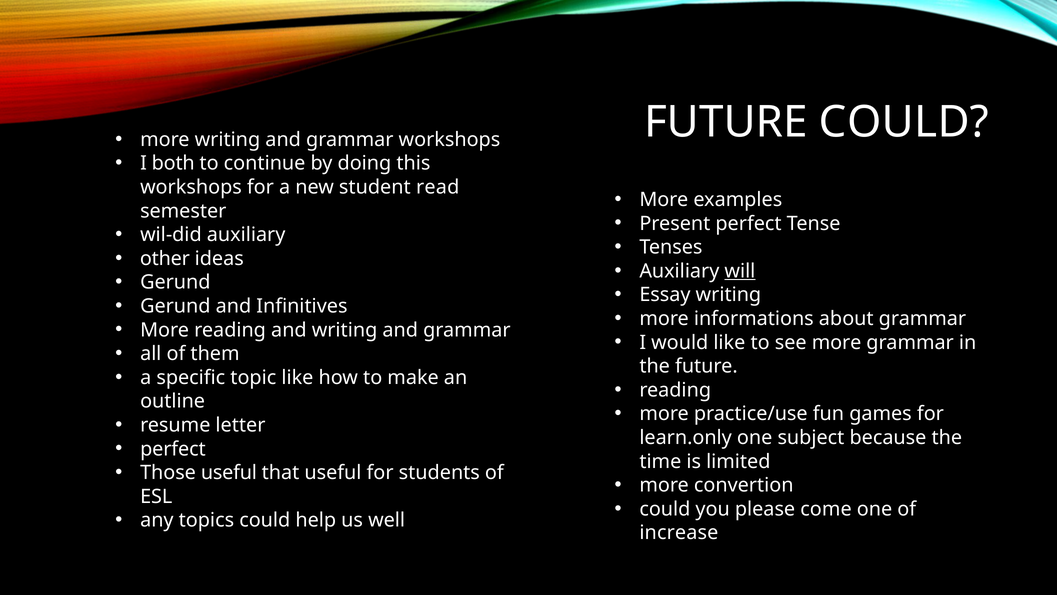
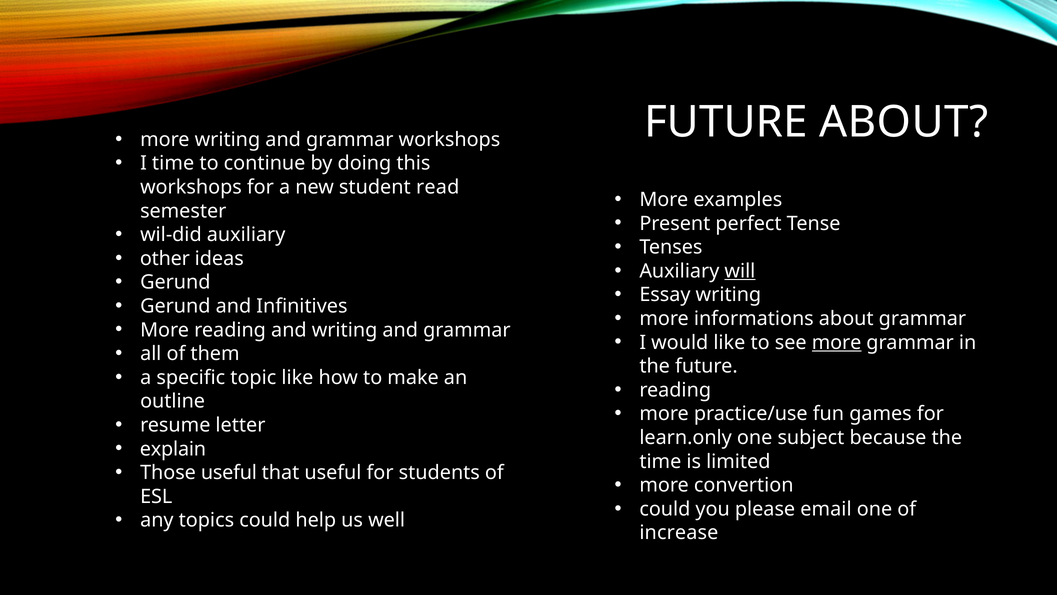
FUTURE COULD: COULD -> ABOUT
I both: both -> time
more at (837, 342) underline: none -> present
perfect at (173, 449): perfect -> explain
come: come -> email
